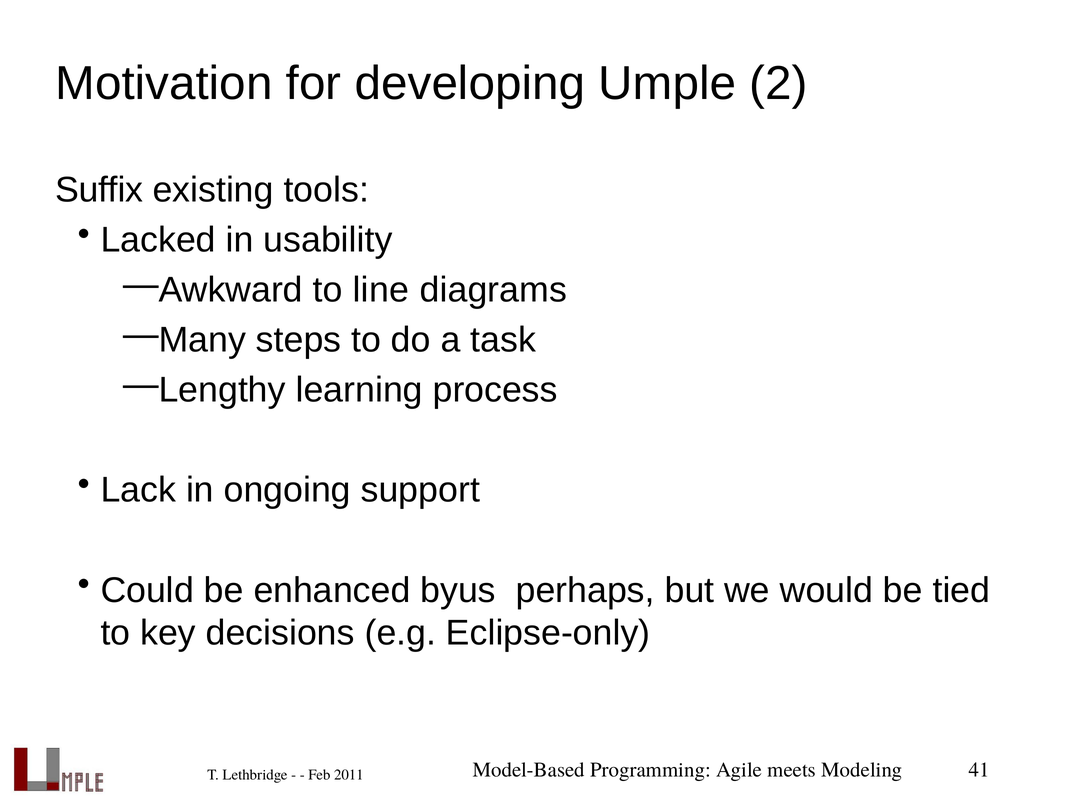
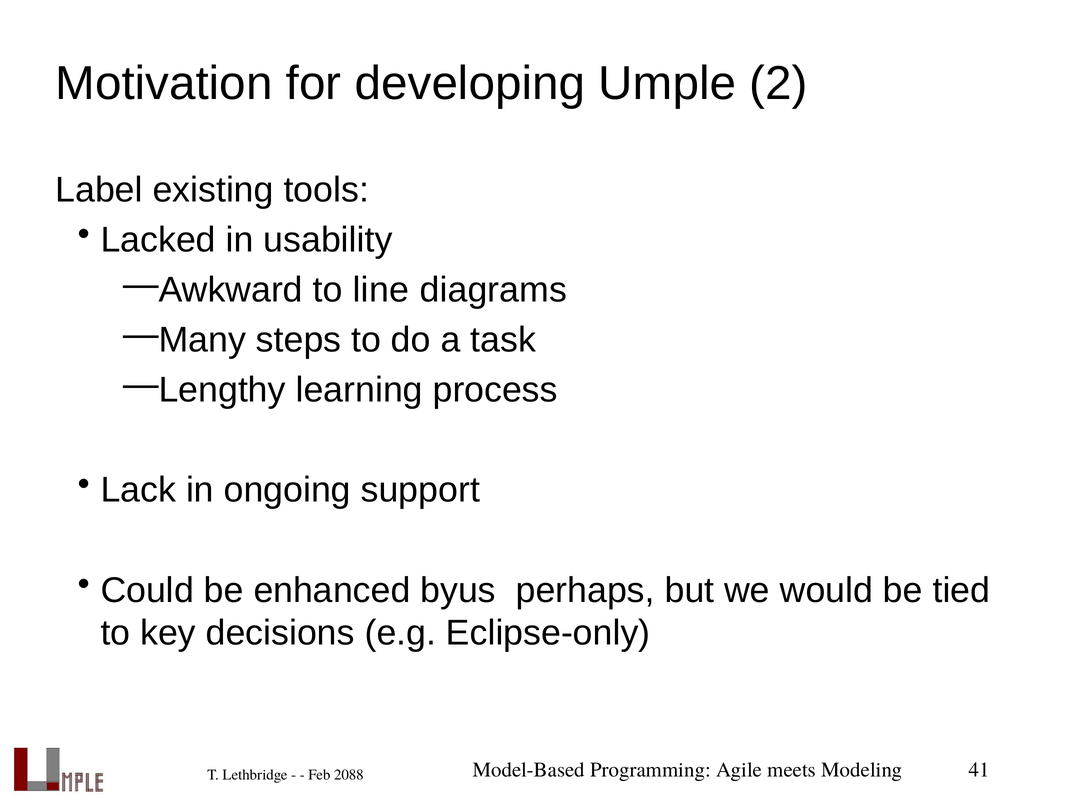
Suffix: Suffix -> Label
2011: 2011 -> 2088
